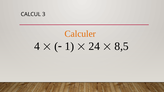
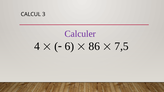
Calculer colour: orange -> purple
1: 1 -> 6
24: 24 -> 86
8,5: 8,5 -> 7,5
